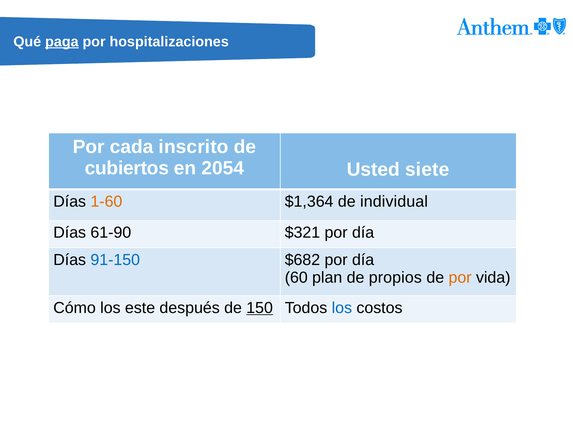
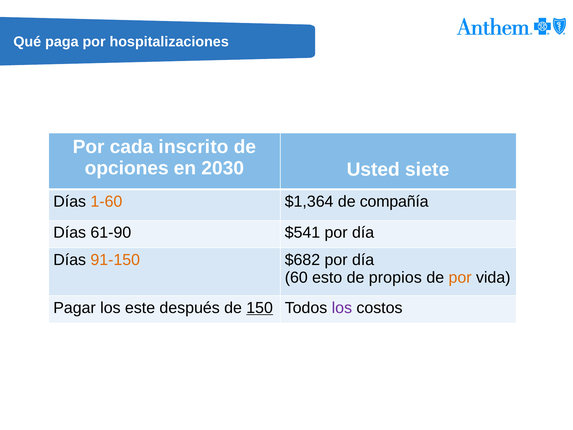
paga underline: present -> none
cubiertos: cubiertos -> opciones
2054: 2054 -> 2030
individual: individual -> compañía
$321: $321 -> $541
91-150 colour: blue -> orange
plan: plan -> esto
Cómo: Cómo -> Pagar
los at (342, 308) colour: blue -> purple
